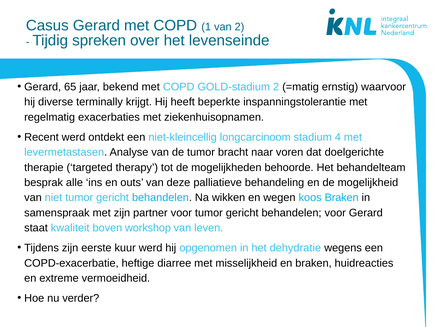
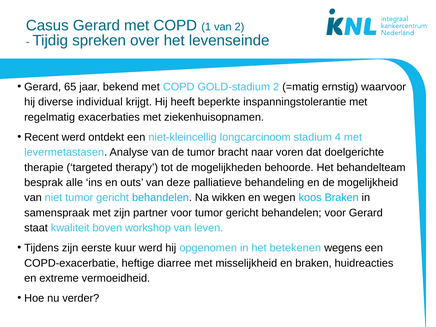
terminally: terminally -> individual
dehydratie: dehydratie -> betekenen
